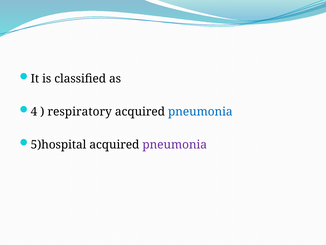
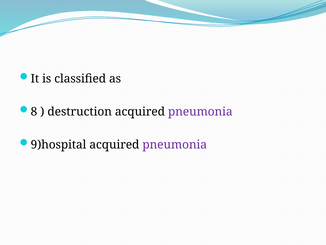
4: 4 -> 8
respiratory: respiratory -> destruction
pneumonia at (200, 111) colour: blue -> purple
5)hospital: 5)hospital -> 9)hospital
